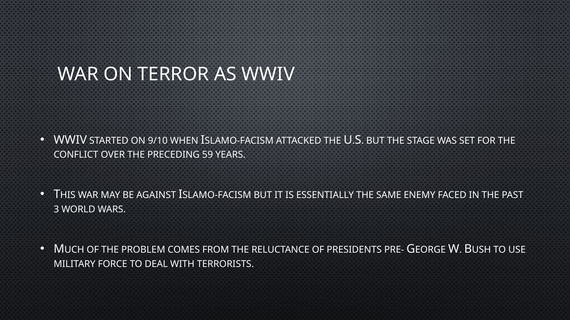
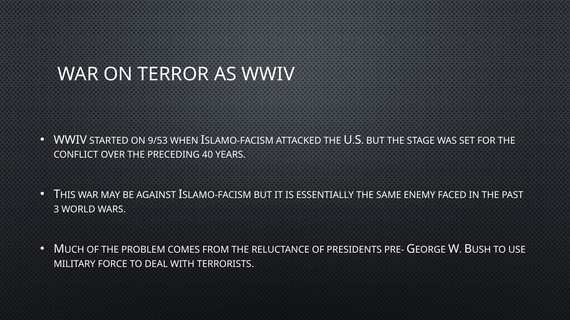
9/10: 9/10 -> 9/53
59: 59 -> 40
